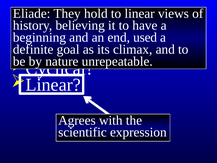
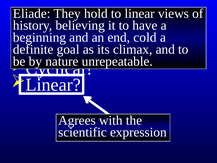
used: used -> cold
